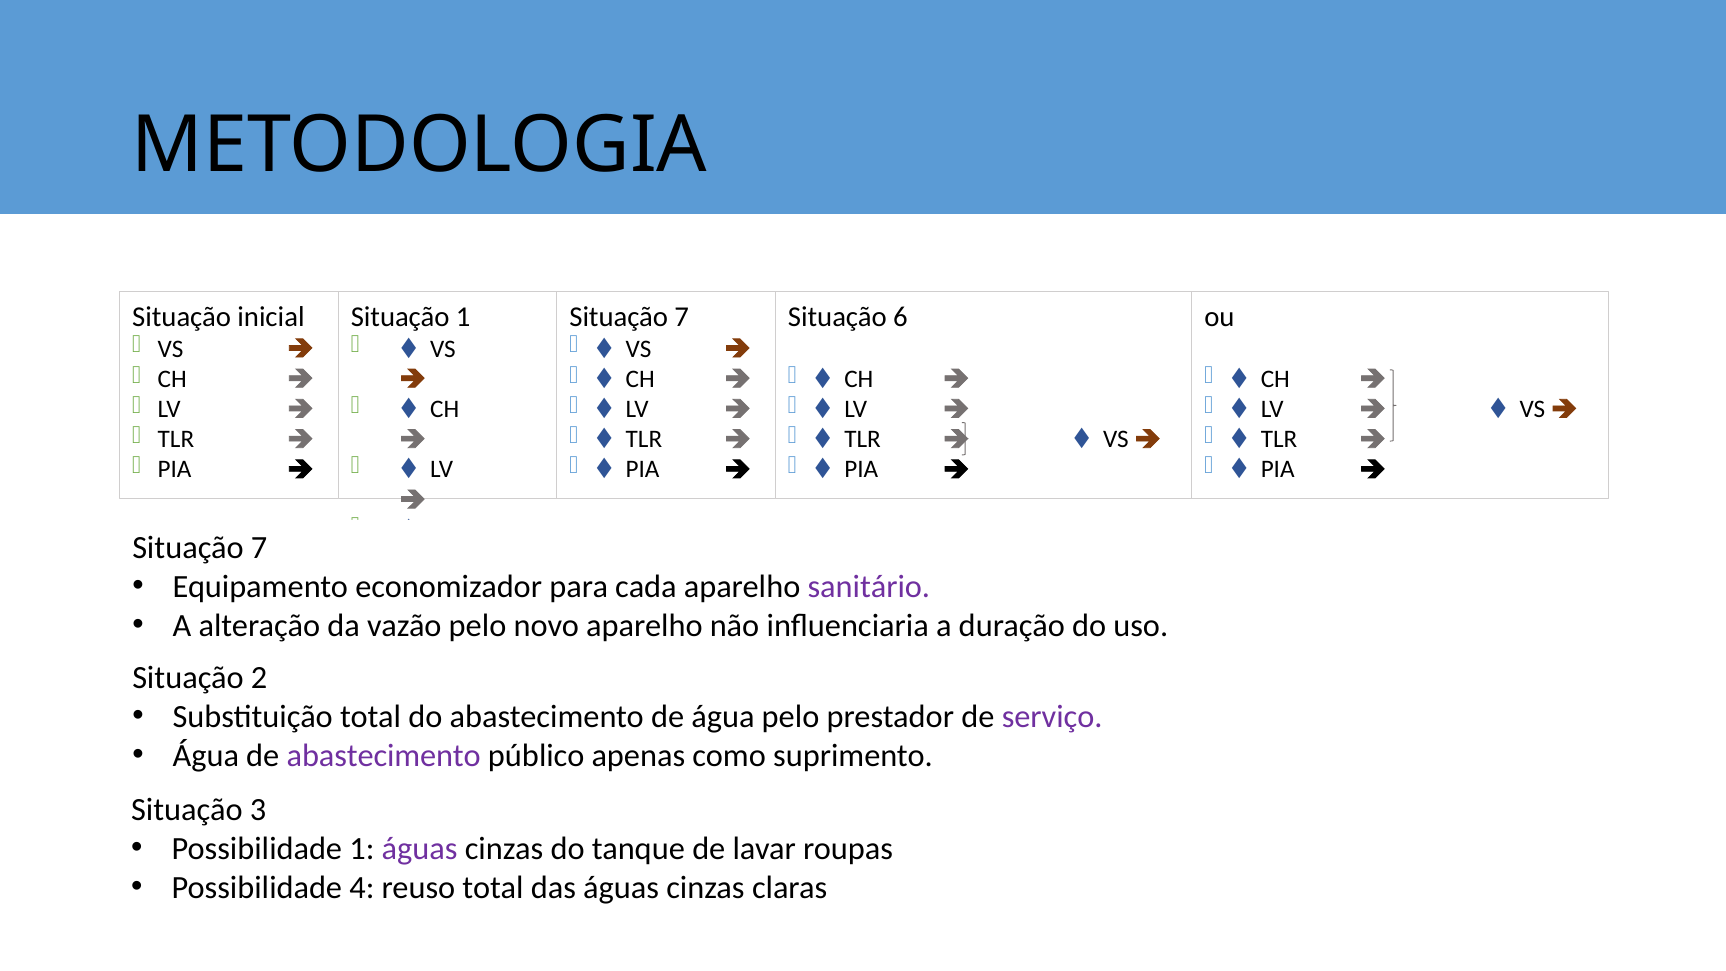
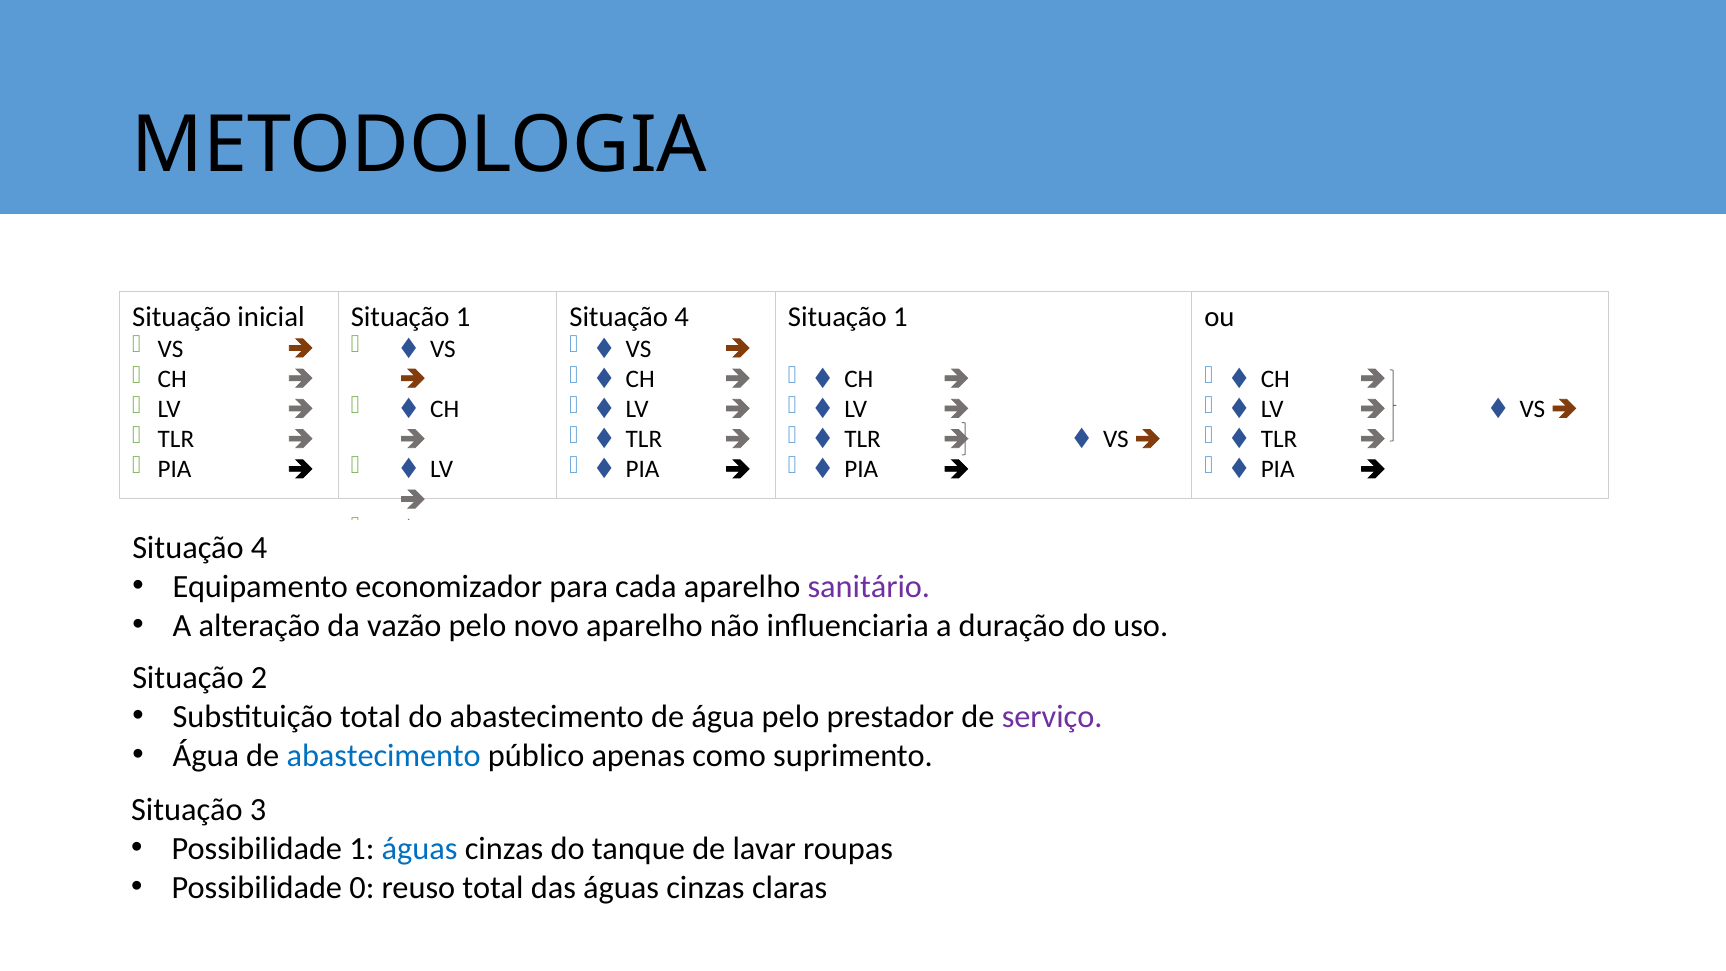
7 at (682, 317): 7 -> 4
6 at (900, 317): 6 -> 1
7 at (259, 548): 7 -> 4
abastecimento at (384, 755) colour: purple -> blue
águas at (420, 849) colour: purple -> blue
4: 4 -> 0
